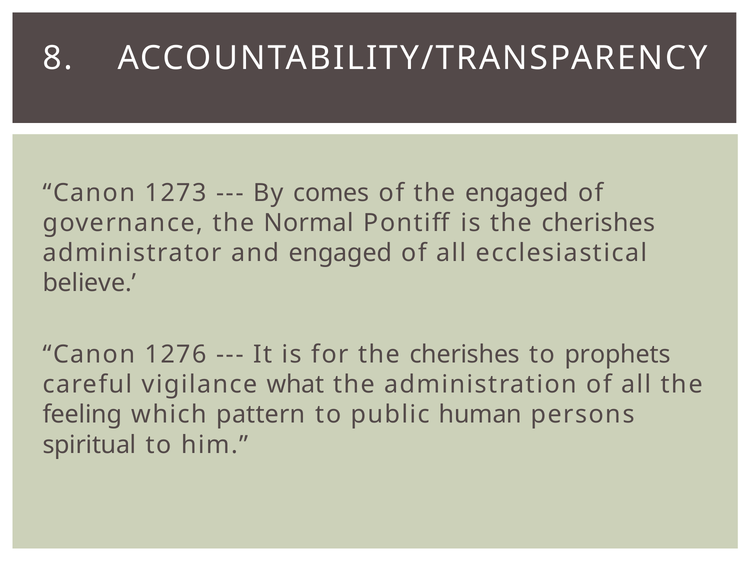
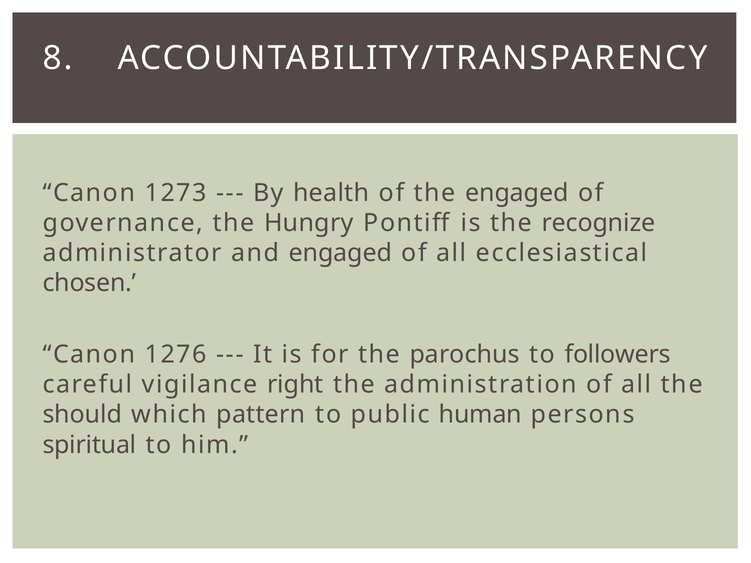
comes: comes -> health
Normal: Normal -> Hungry
is the cherishes: cherishes -> recognize
believe: believe -> chosen
for the cherishes: cherishes -> parochus
prophets: prophets -> followers
what: what -> right
feeling: feeling -> should
